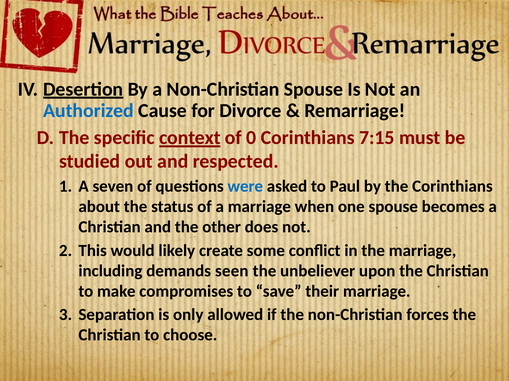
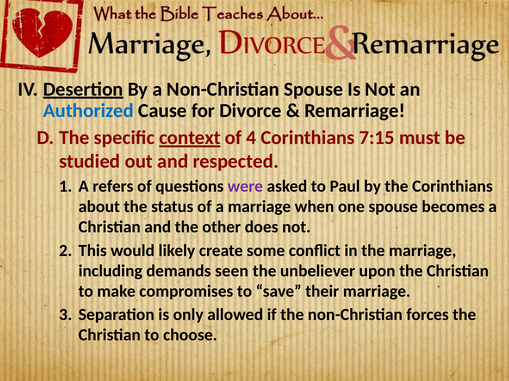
0: 0 -> 4
seven: seven -> refers
were colour: blue -> purple
